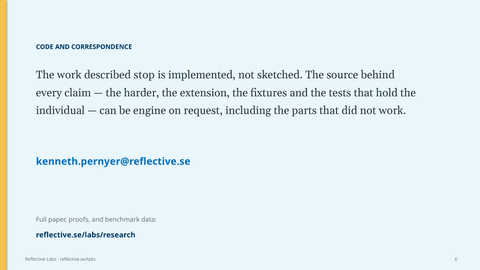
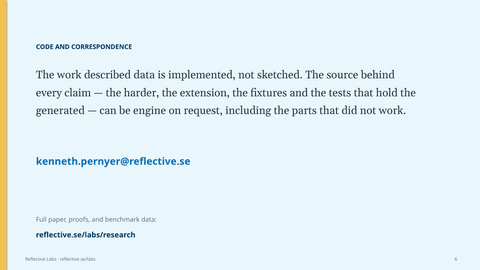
described stop: stop -> data
individual: individual -> generated
